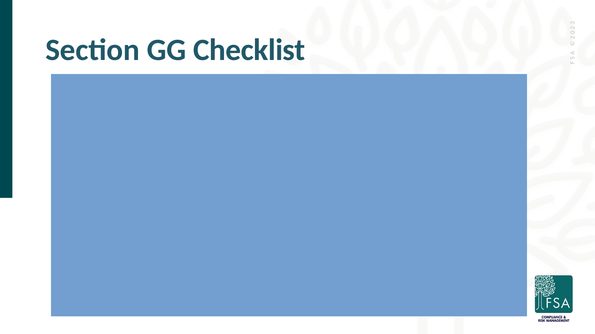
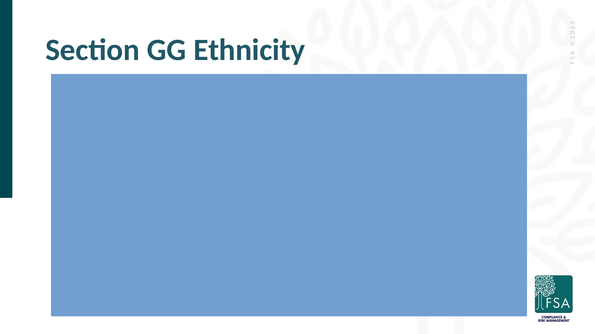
Checklist: Checklist -> Ethnicity
